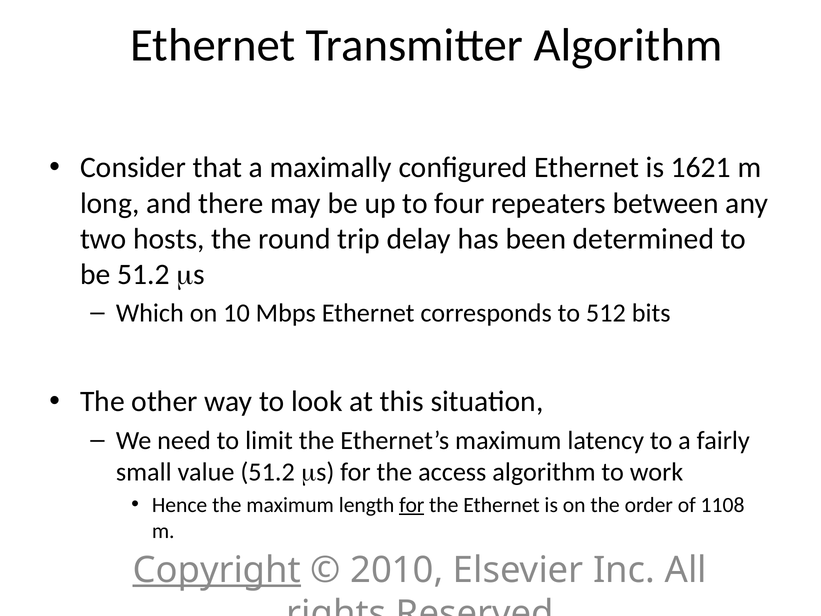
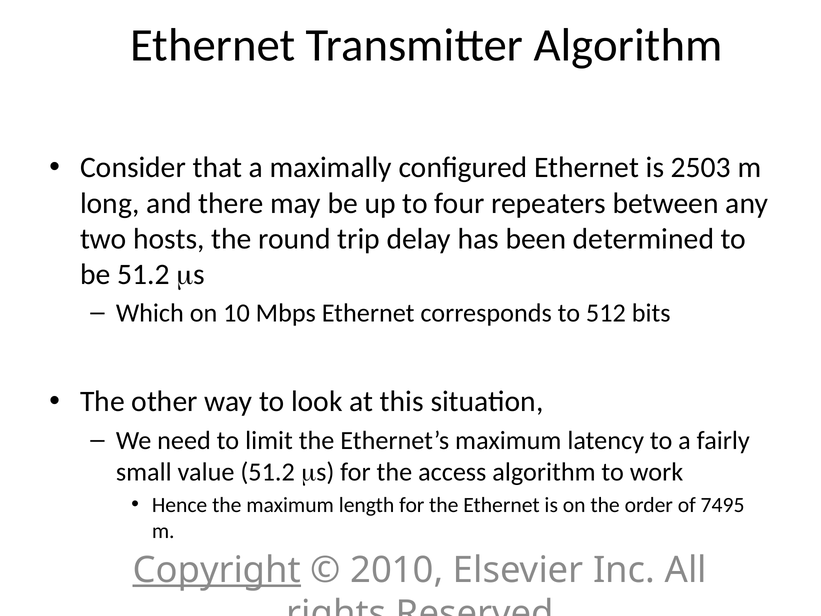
1621: 1621 -> 2503
for at (412, 505) underline: present -> none
1108: 1108 -> 7495
